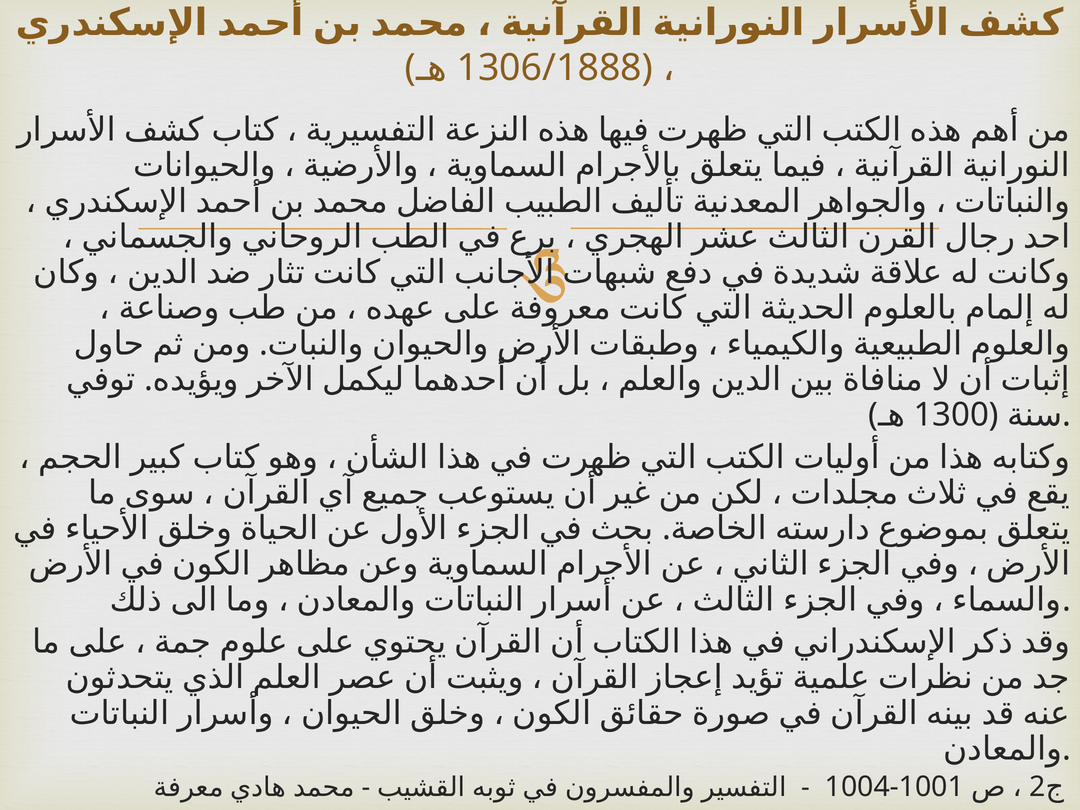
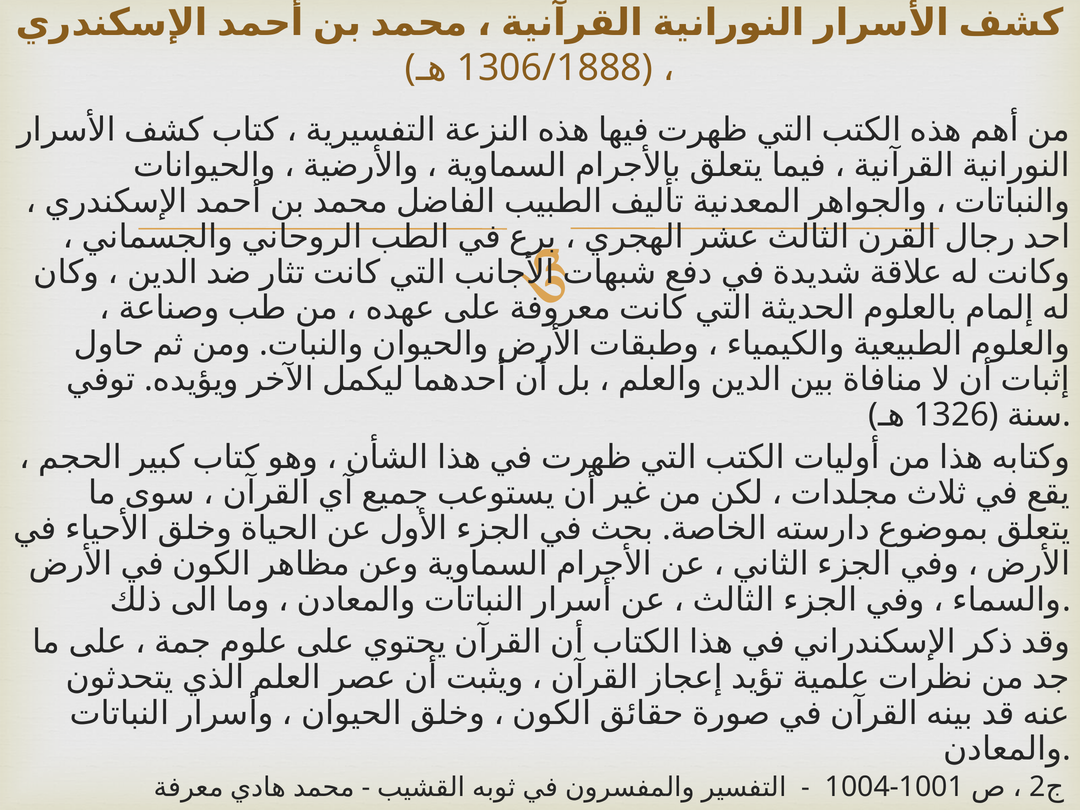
1300: 1300 -> 1326
